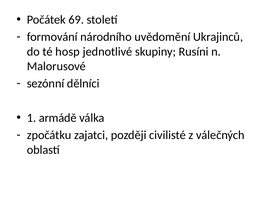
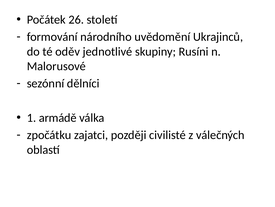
69: 69 -> 26
hosp: hosp -> oděv
